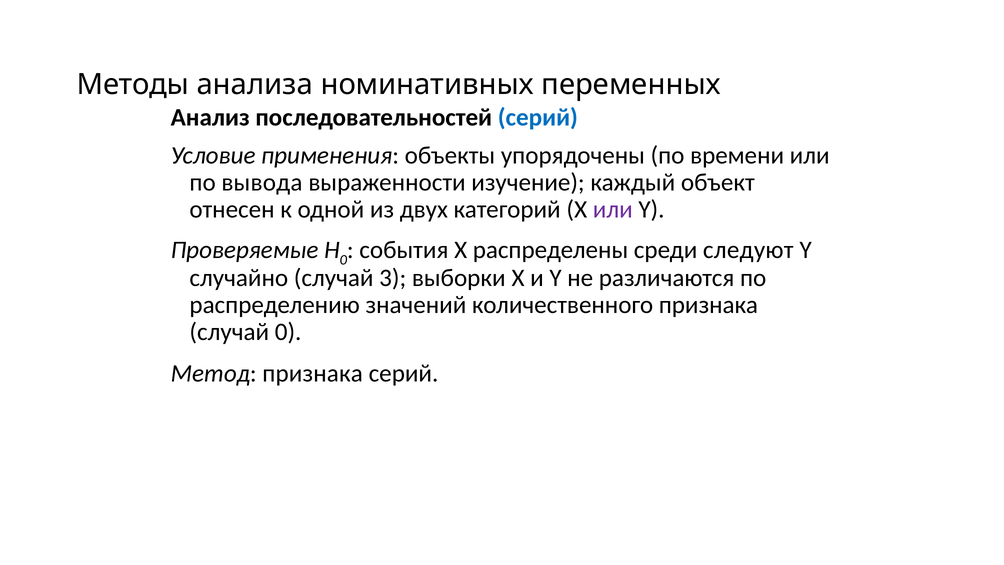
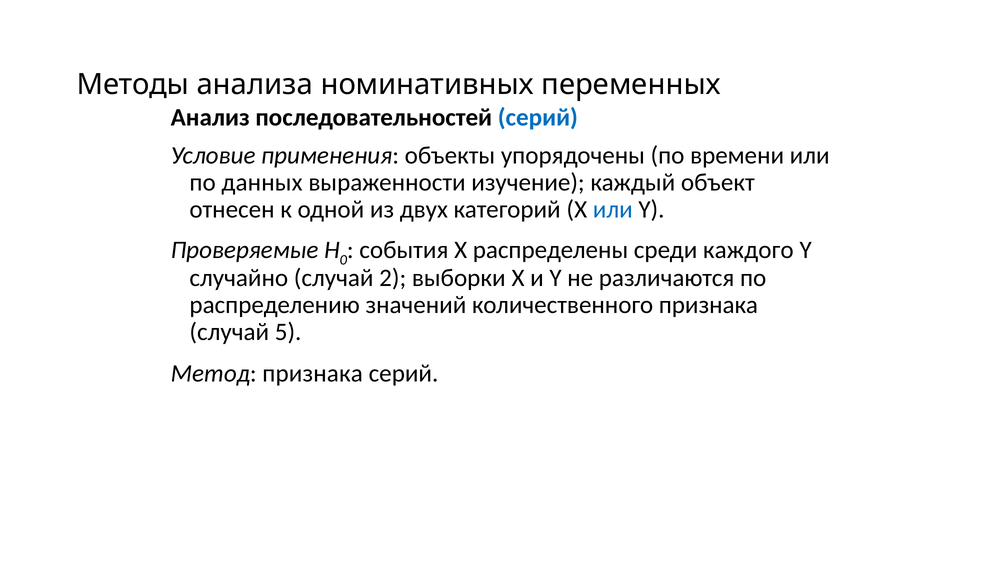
вывода: вывода -> данных
или at (613, 209) colour: purple -> blue
следуют: следуют -> каждого
3: 3 -> 2
случай 0: 0 -> 5
